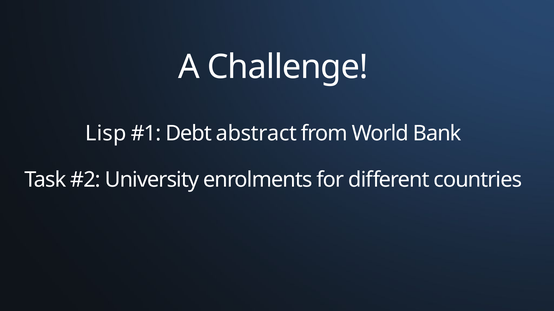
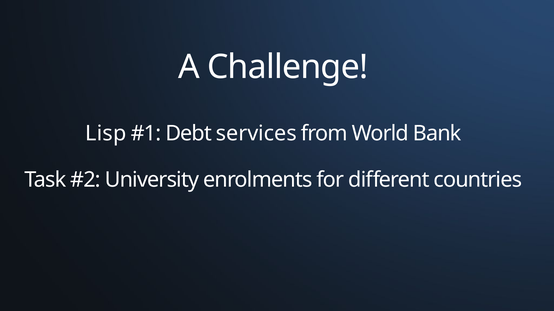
abstract: abstract -> services
